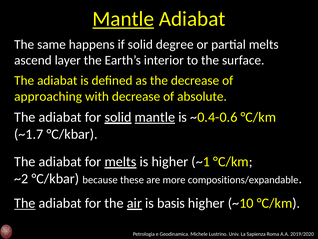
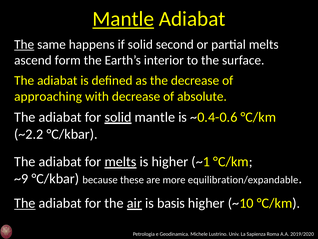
The at (24, 44) underline: none -> present
degree: degree -> second
layer: layer -> form
mantle at (155, 117) underline: present -> none
~1.7: ~1.7 -> ~2.2
~2: ~2 -> ~9
compositions/expandable: compositions/expandable -> equilibration/expandable
